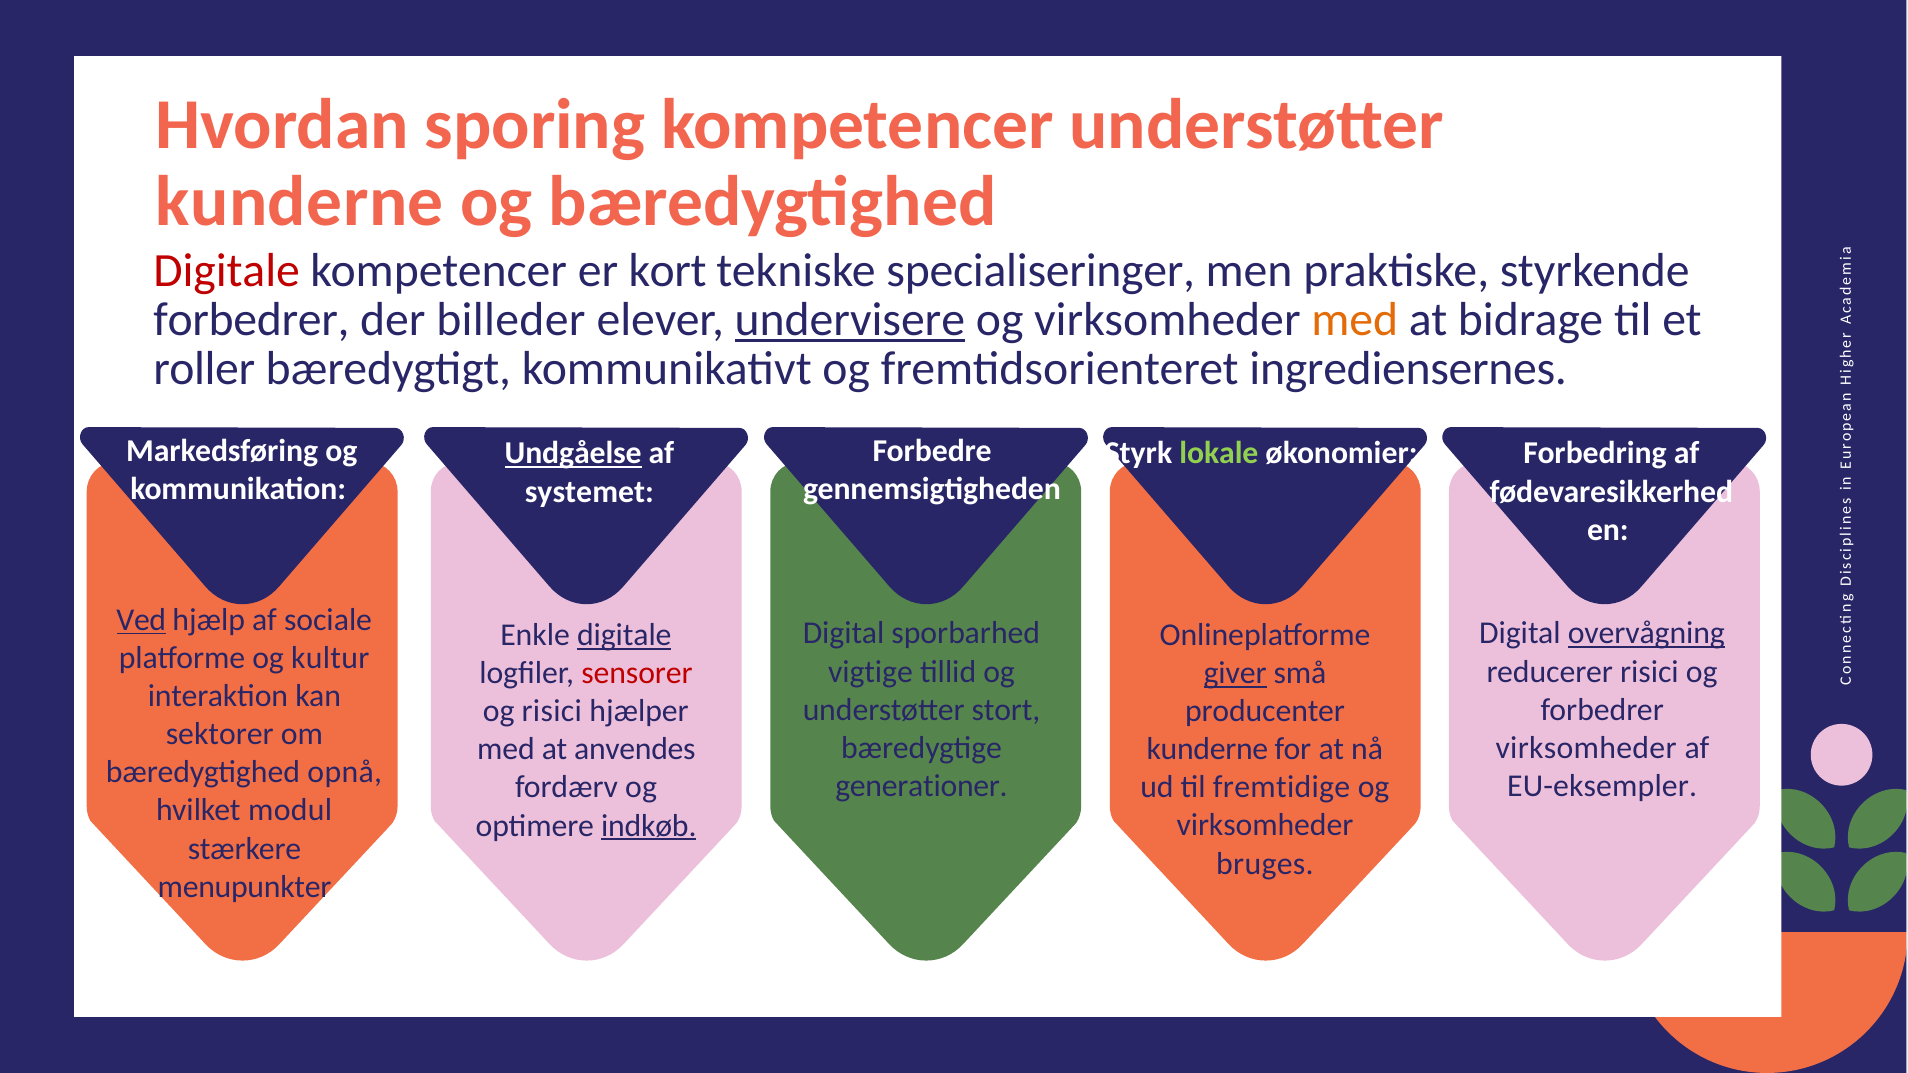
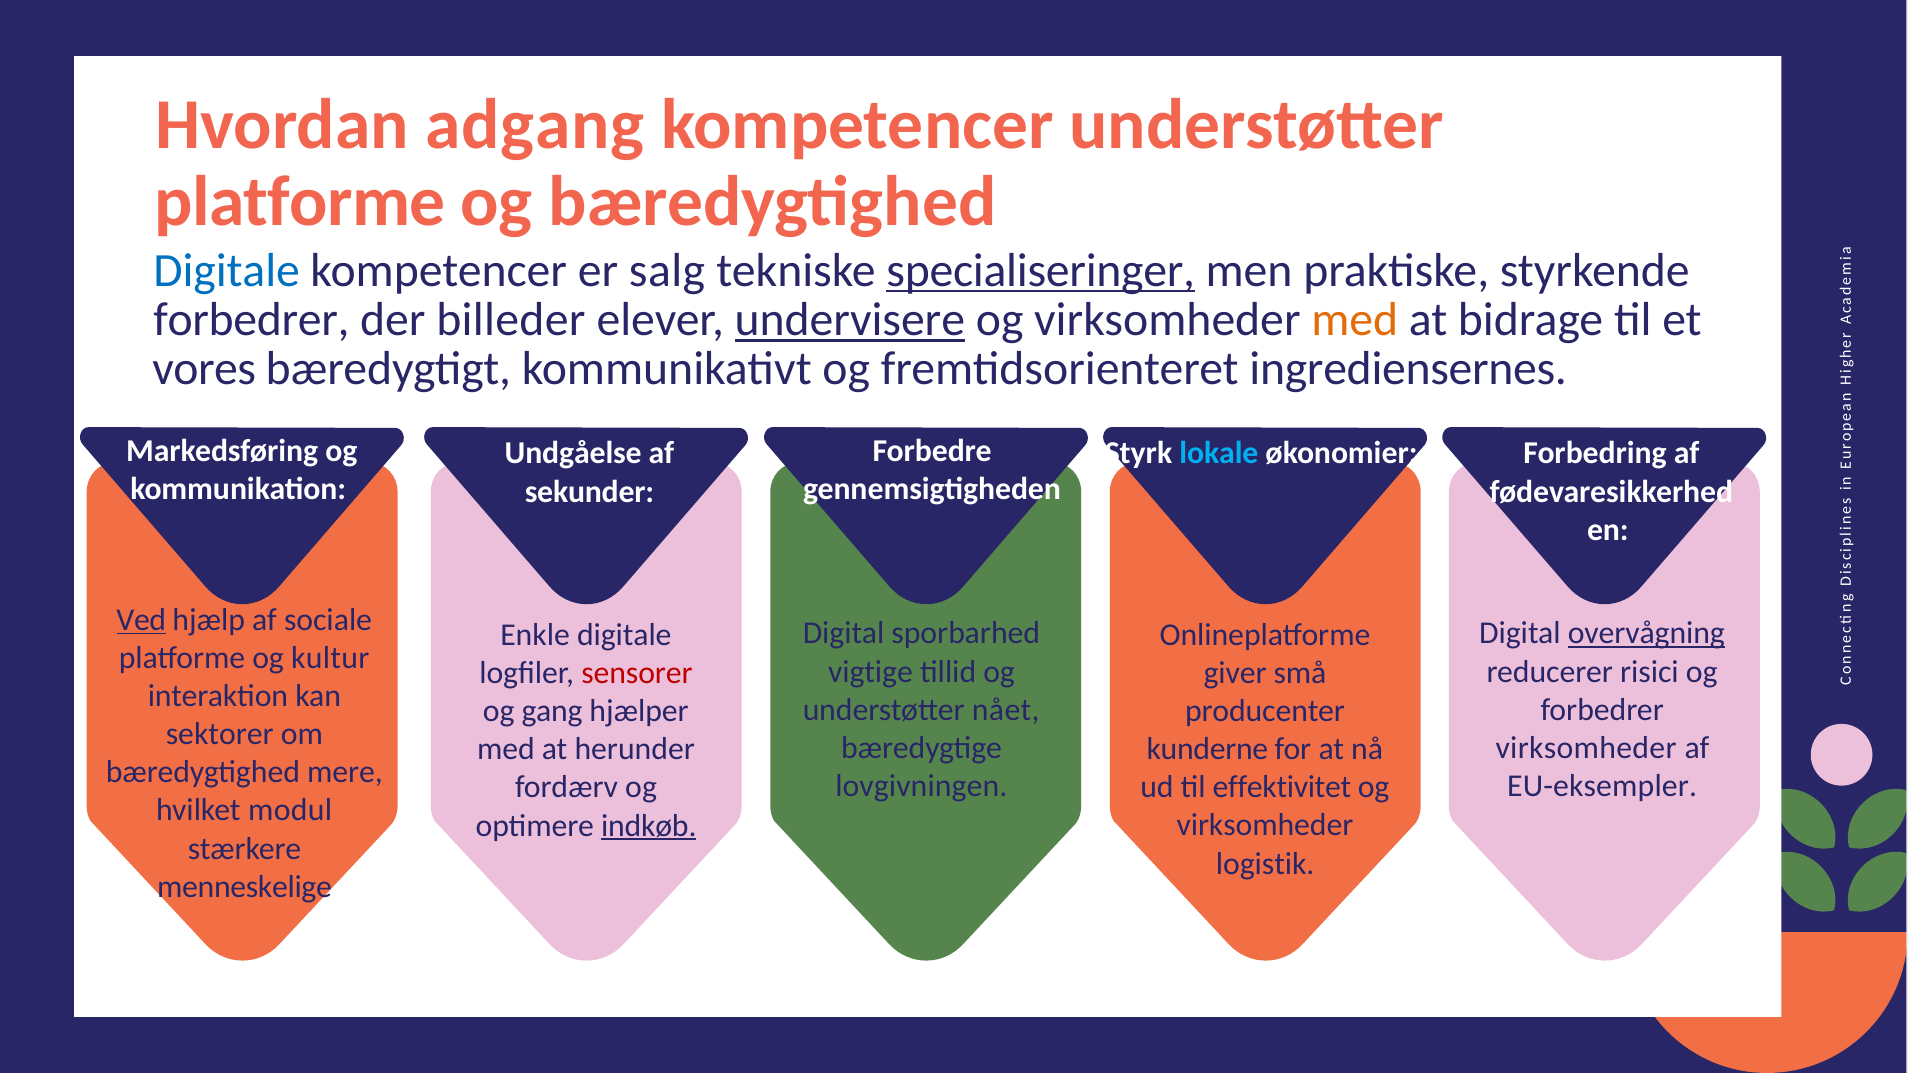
sporing: sporing -> adgang
kunderne at (300, 202): kunderne -> platforme
Digitale at (227, 271) colour: red -> blue
kort: kort -> salg
specialiseringer underline: none -> present
roller: roller -> vores
lokale colour: light green -> light blue
Undgåelse underline: present -> none
systemet: systemet -> sekunder
digitale at (624, 635) underline: present -> none
giver underline: present -> none
stort: stort -> nået
og risici: risici -> gang
anvendes: anvendes -> herunder
opnå: opnå -> mere
generationer: generationer -> lovgivningen
fremtidige: fremtidige -> effektivitet
bruges: bruges -> logistik
menupunkter: menupunkter -> menneskelige
